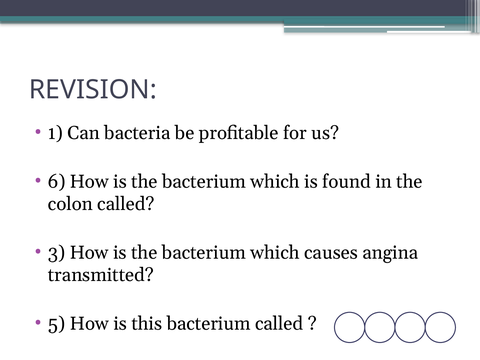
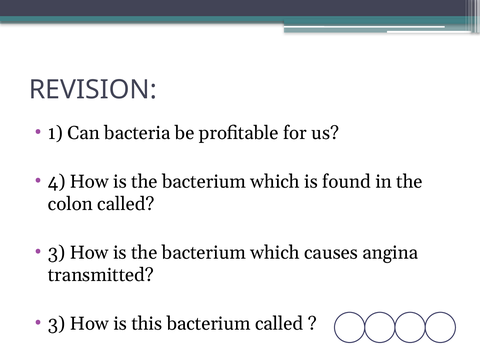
6: 6 -> 4
5 at (57, 324): 5 -> 3
